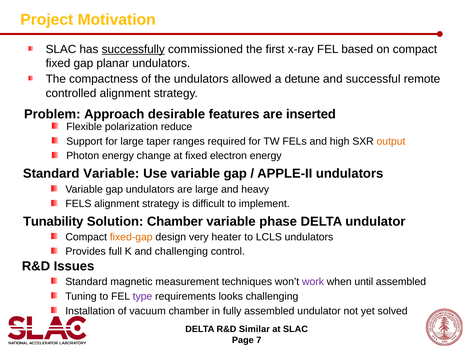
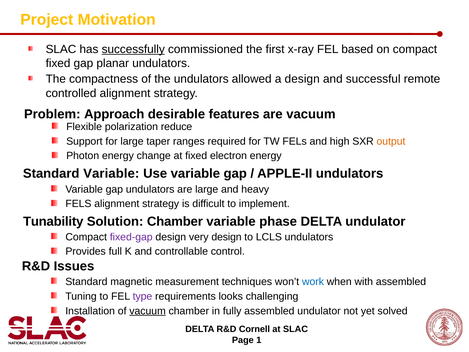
a detune: detune -> design
are inserted: inserted -> vacuum
fixed-gap colour: orange -> purple
very heater: heater -> design
and challenging: challenging -> controllable
work colour: purple -> blue
until: until -> with
vacuum at (148, 311) underline: none -> present
Similar: Similar -> Cornell
7: 7 -> 1
